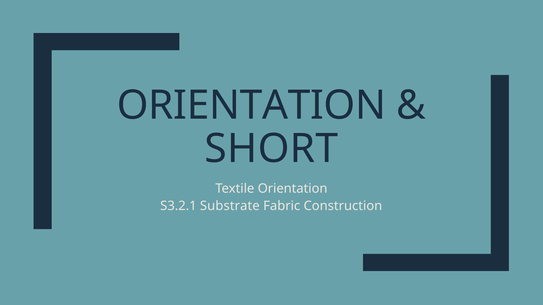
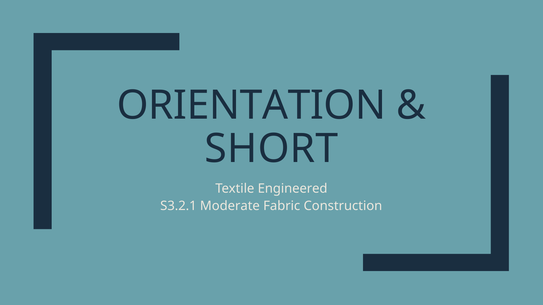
Textile Orientation: Orientation -> Engineered
Substrate: Substrate -> Moderate
